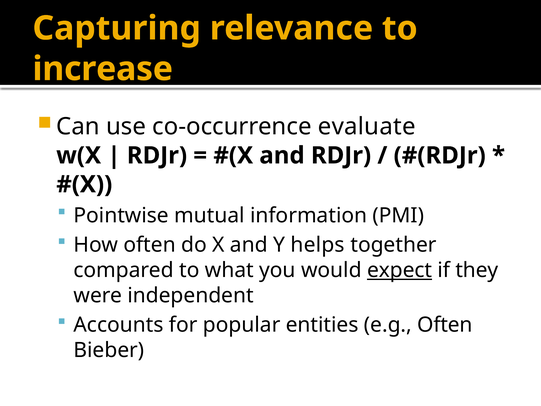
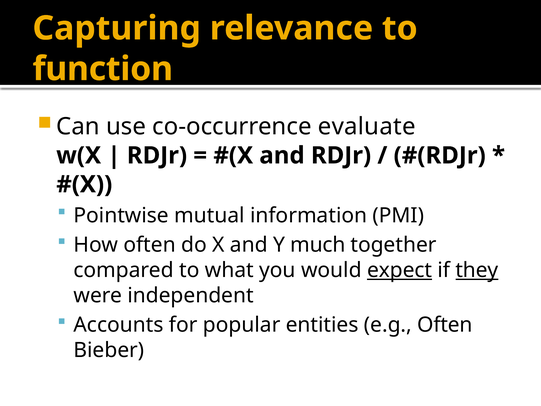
increase: increase -> function
helps: helps -> much
they underline: none -> present
